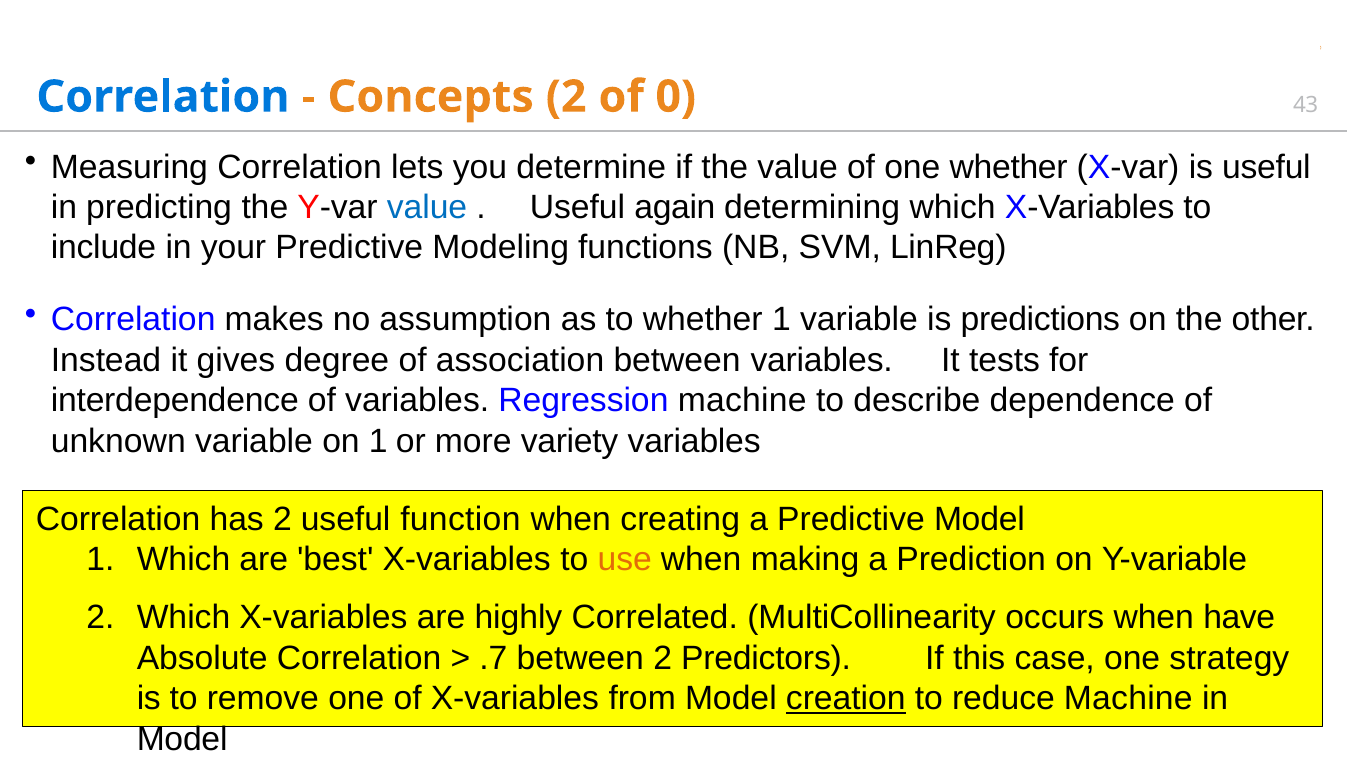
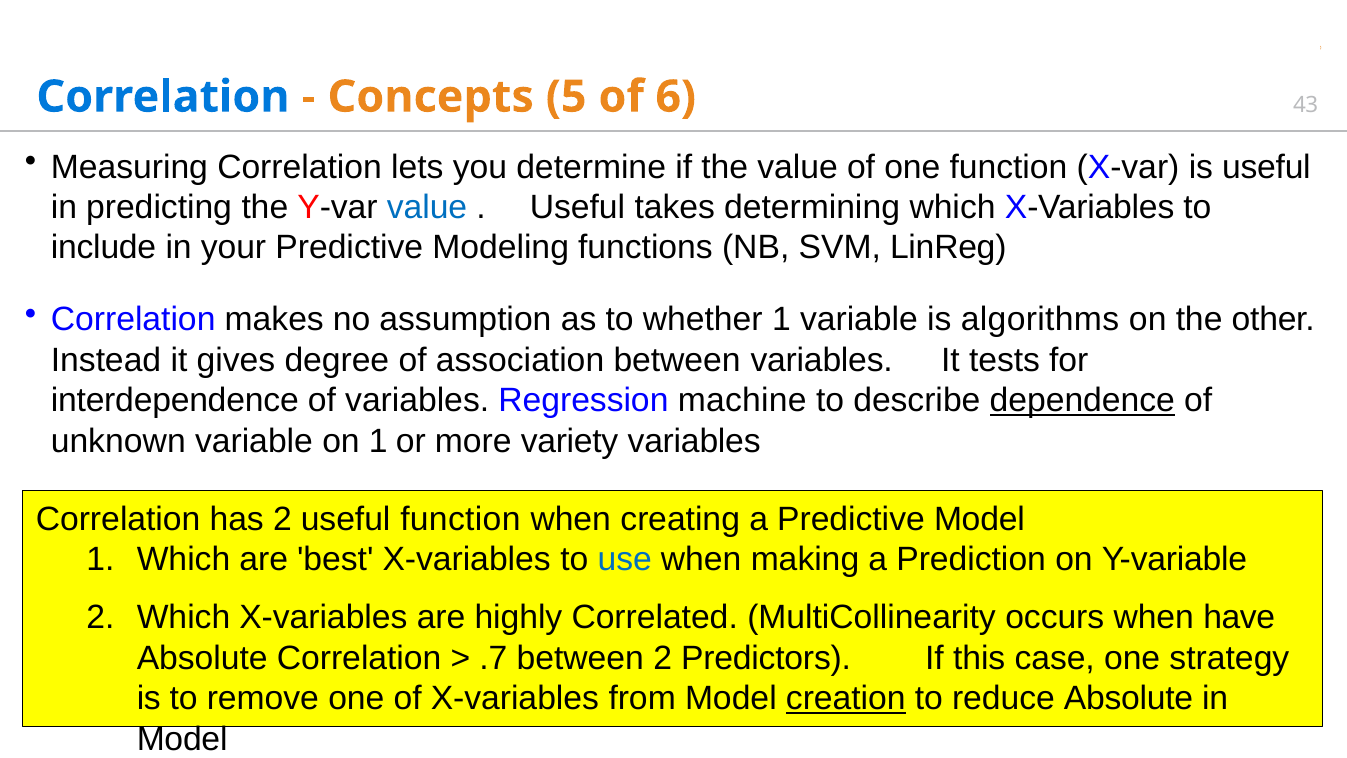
Concepts 2: 2 -> 5
0: 0 -> 6
one whether: whether -> function
again: again -> takes
predictions: predictions -> algorithms
dependence underline: none -> present
use colour: orange -> blue
reduce Machine: Machine -> Absolute
